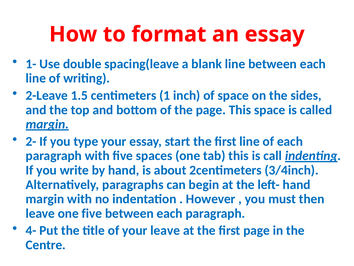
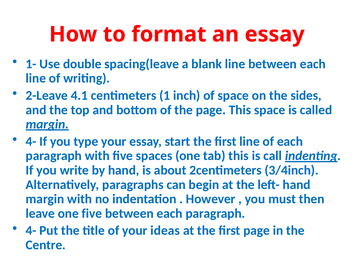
1.5: 1.5 -> 4.1
2- at (31, 141): 2- -> 4-
your leave: leave -> ideas
